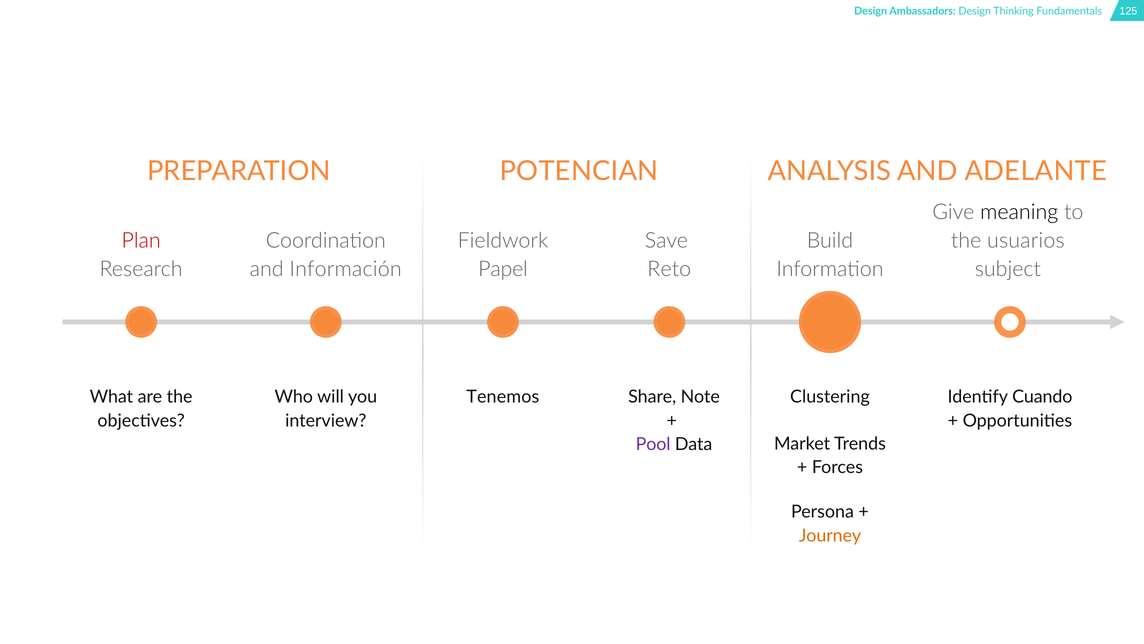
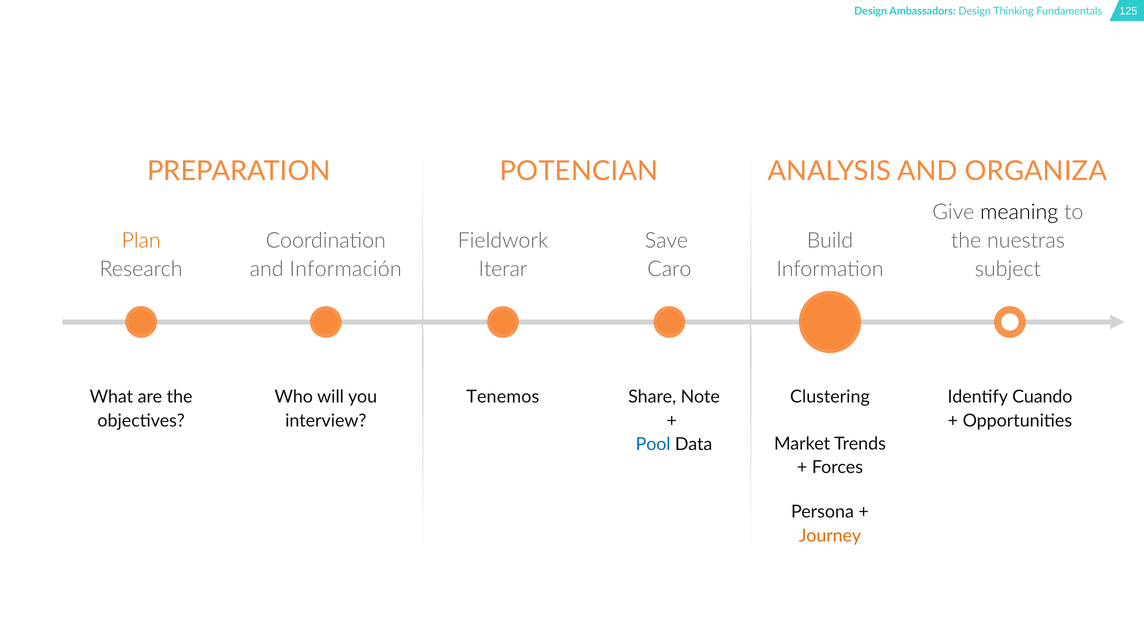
ADELANTE: ADELANTE -> ORGANIZA
Plan colour: red -> orange
usuarios: usuarios -> nuestras
Papel: Papel -> Iterar
Reto: Reto -> Caro
Pool colour: purple -> blue
